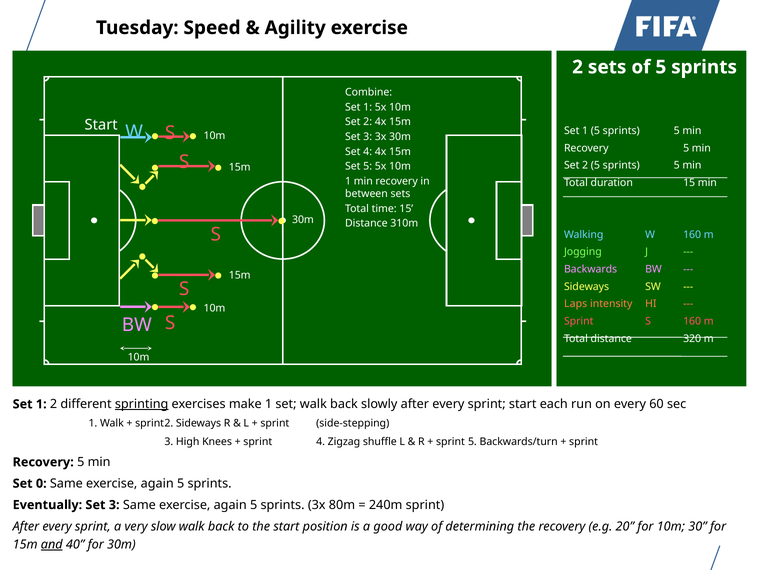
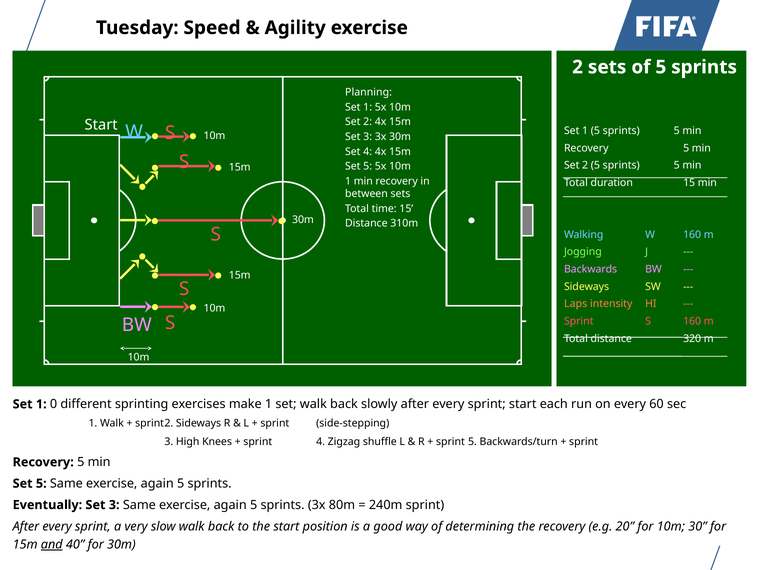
Combine: Combine -> Planning
1 2: 2 -> 0
sprinting underline: present -> none
0 at (41, 483): 0 -> 5
